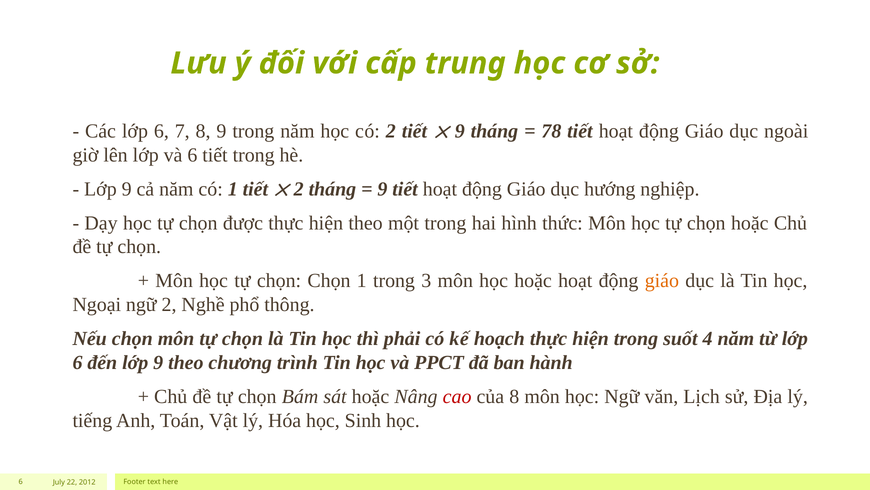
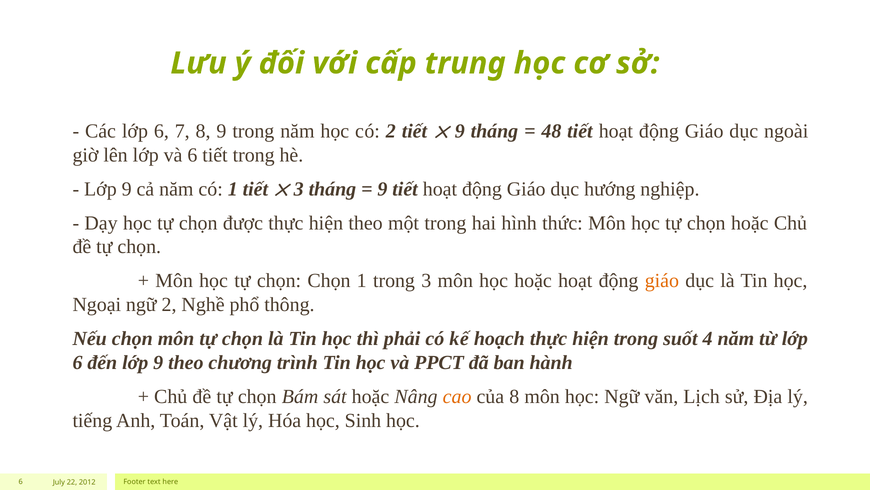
78: 78 -> 48
2 at (299, 189): 2 -> 3
cao colour: red -> orange
